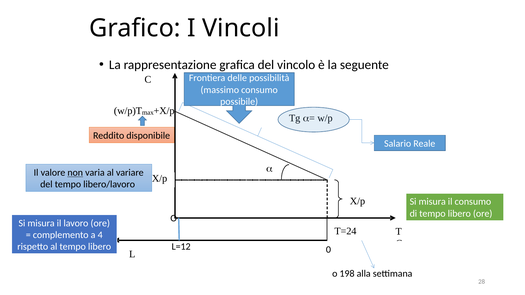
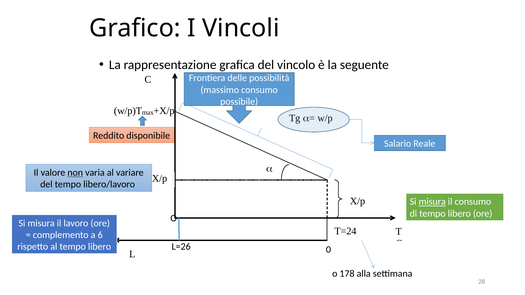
misura at (432, 202) underline: none -> present
4: 4 -> 6
L=12: L=12 -> L=26
198: 198 -> 178
